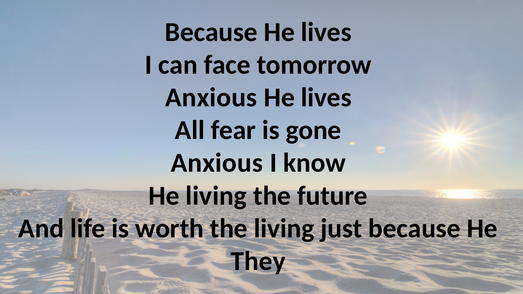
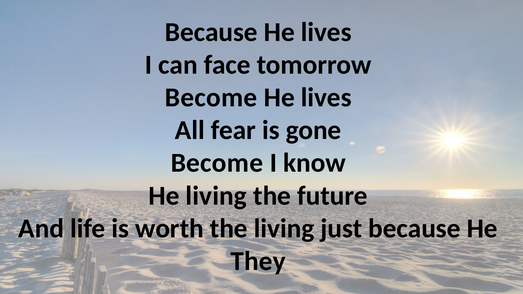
Anxious at (211, 98): Anxious -> Become
Anxious at (217, 163): Anxious -> Become
